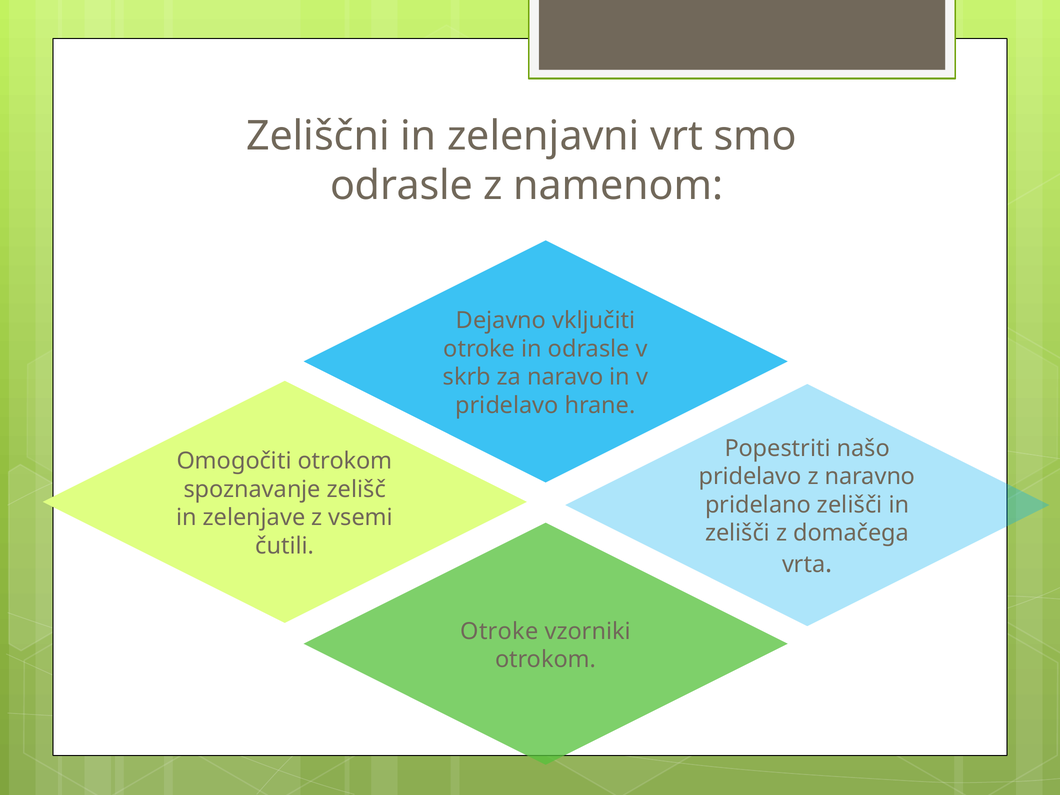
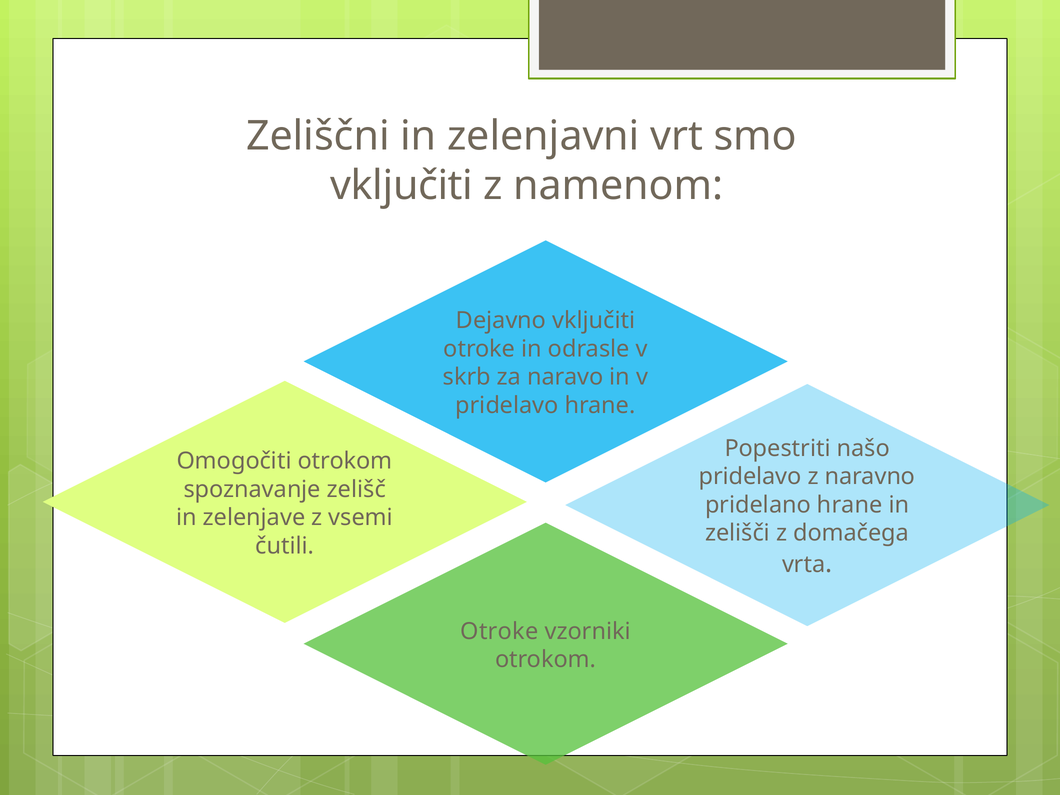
odrasle at (402, 186): odrasle -> vključiti
pridelano zelišči: zelišči -> hrane
